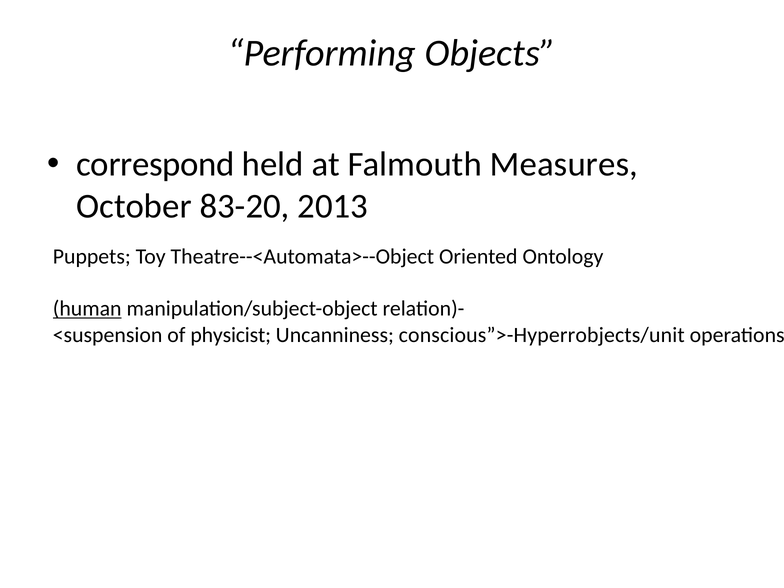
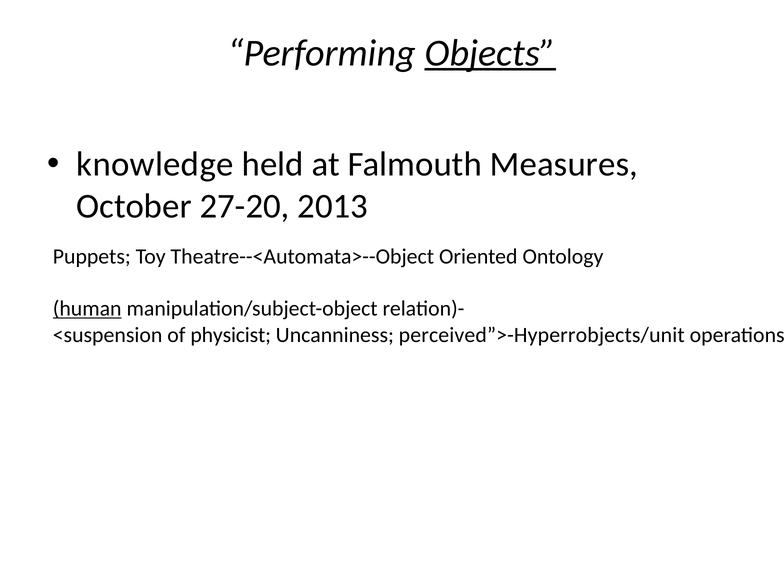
Objects underline: none -> present
correspond: correspond -> knowledge
83-20: 83-20 -> 27-20
conscious”>-Hyperrobjects/unit: conscious”>-Hyperrobjects/unit -> perceived”>-Hyperrobjects/unit
